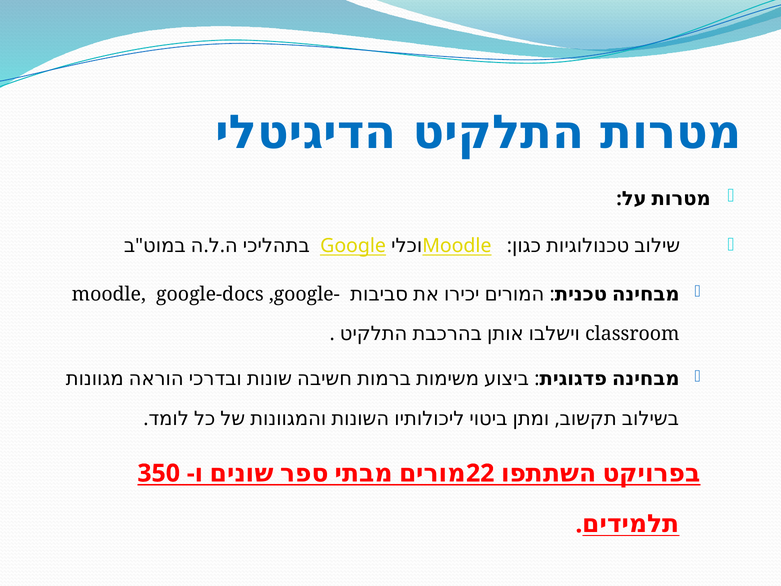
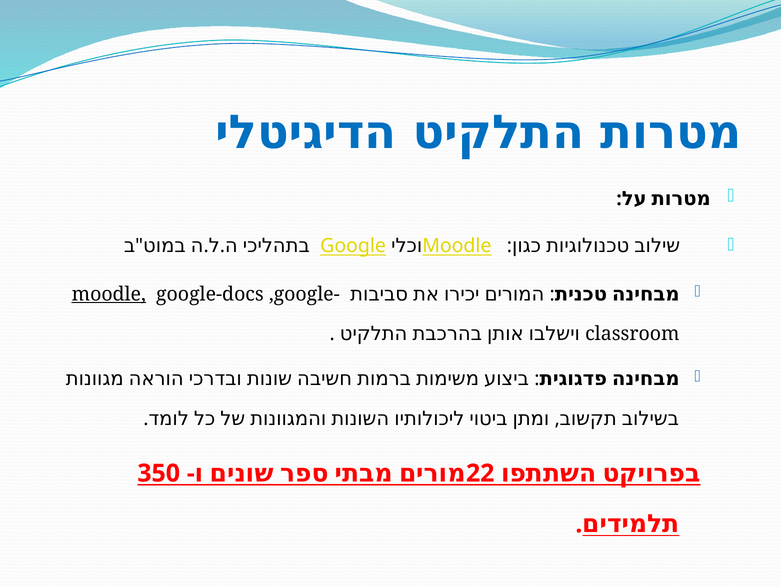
moodle at (109, 294) underline: none -> present
